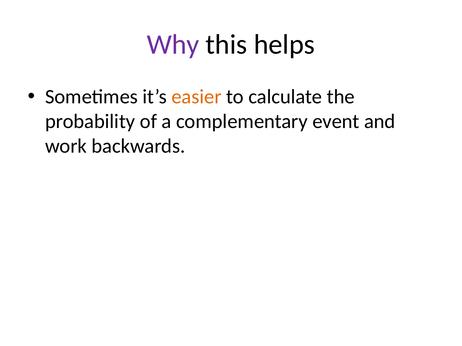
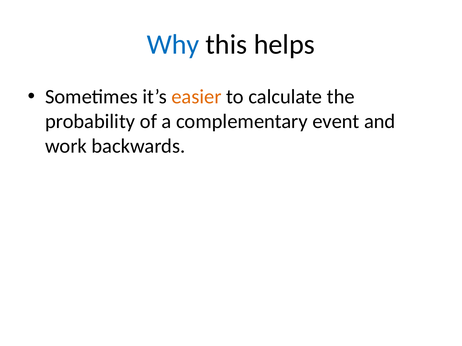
Why colour: purple -> blue
